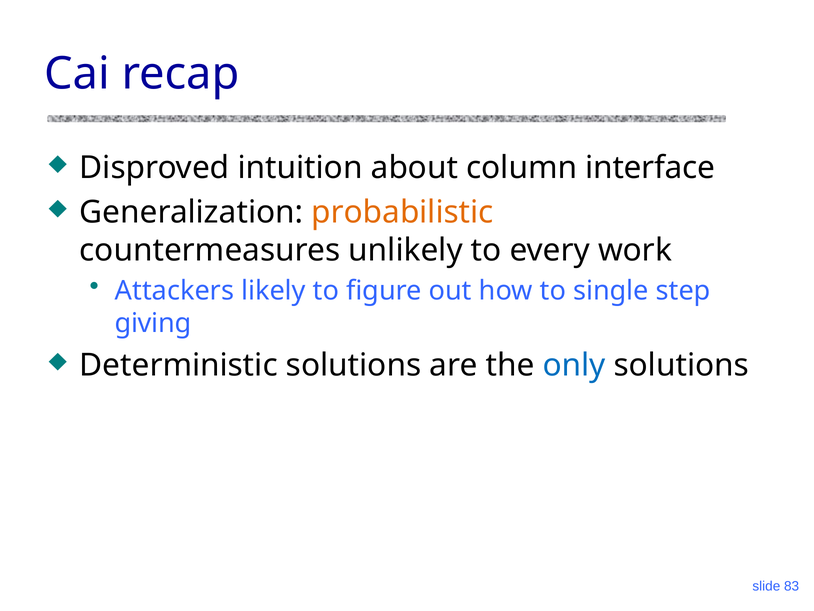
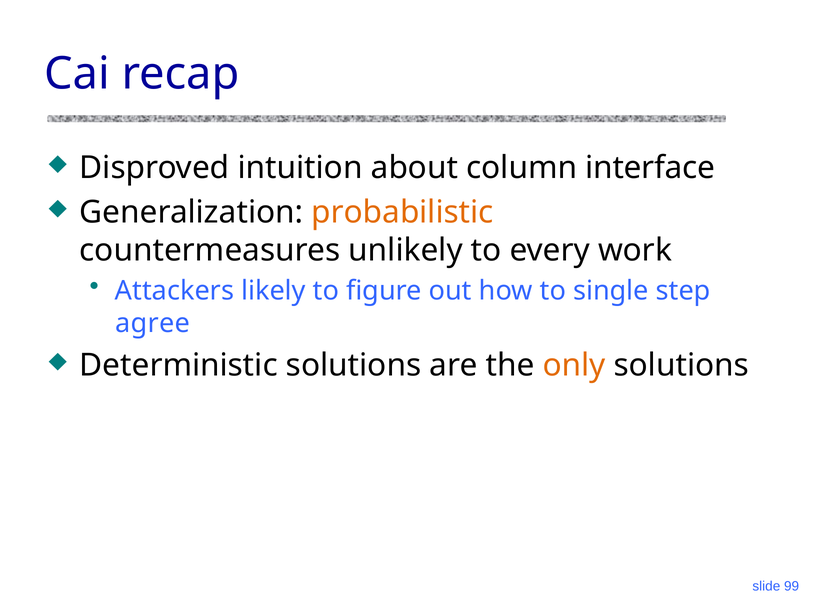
giving: giving -> agree
only colour: blue -> orange
83: 83 -> 99
